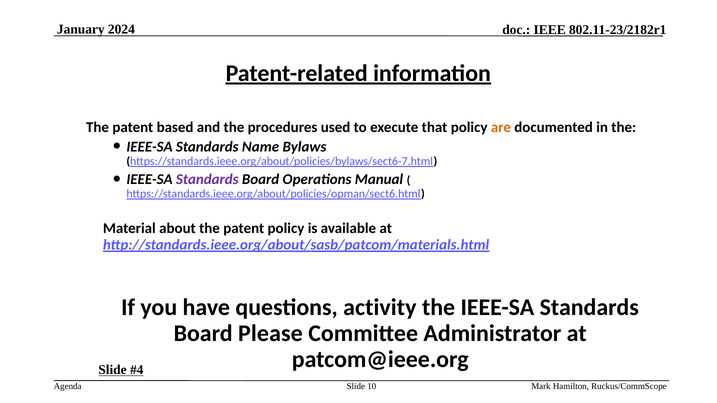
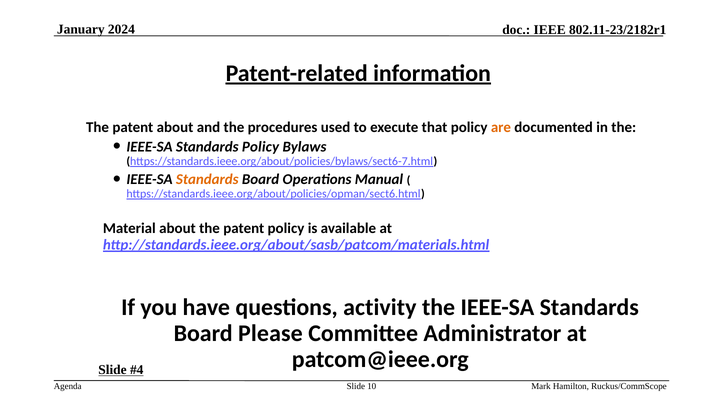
patent based: based -> about
Standards Name: Name -> Policy
Standards at (207, 179) colour: purple -> orange
